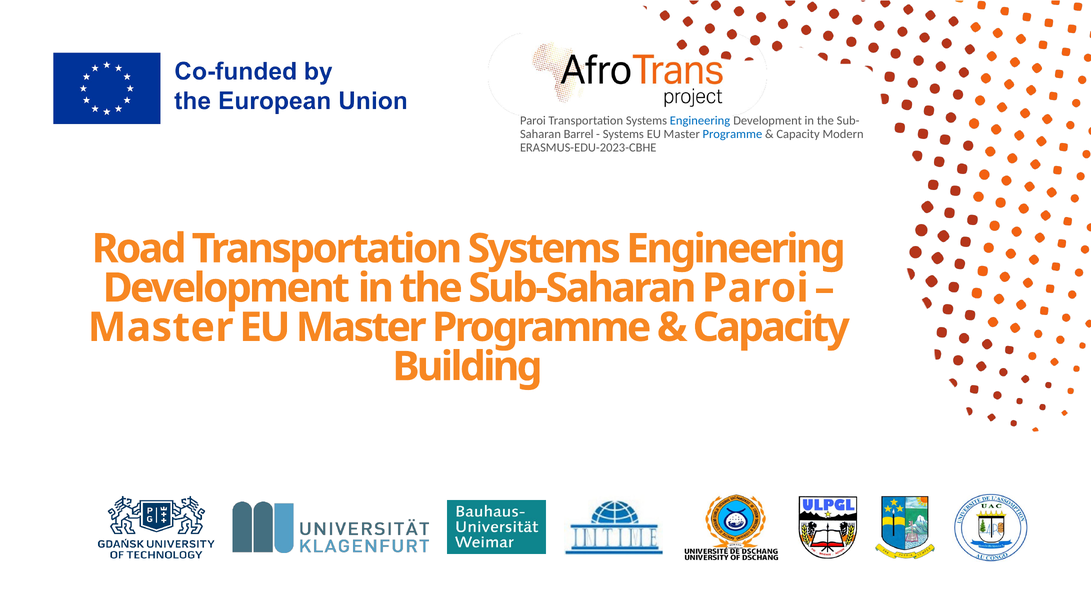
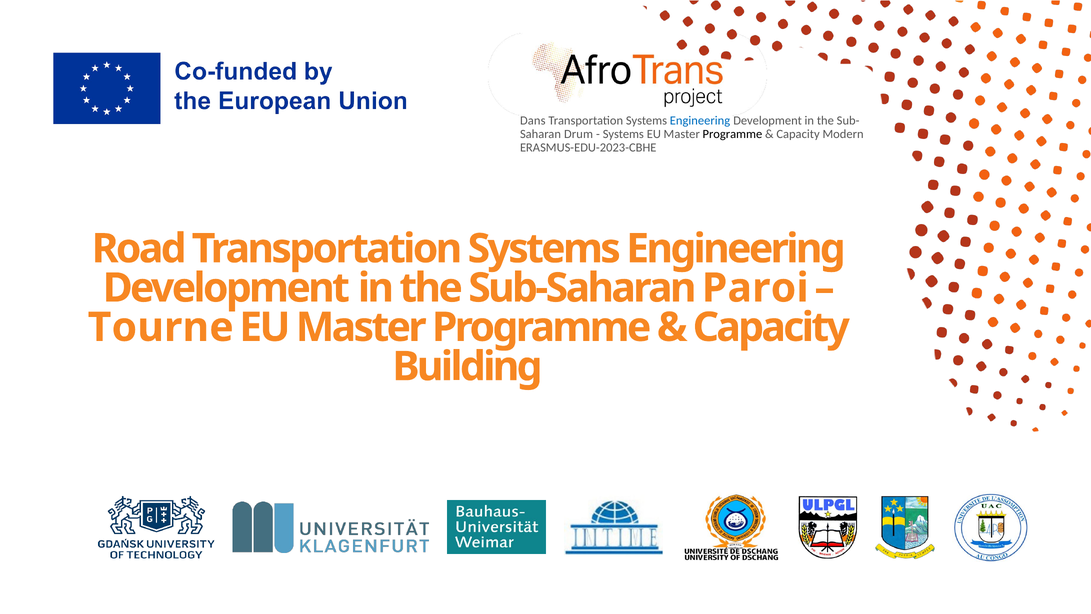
Paroi at (533, 121): Paroi -> Dans
Barrel: Barrel -> Drum
Programme at (732, 134) colour: blue -> black
Master at (161, 327): Master -> Tourne
